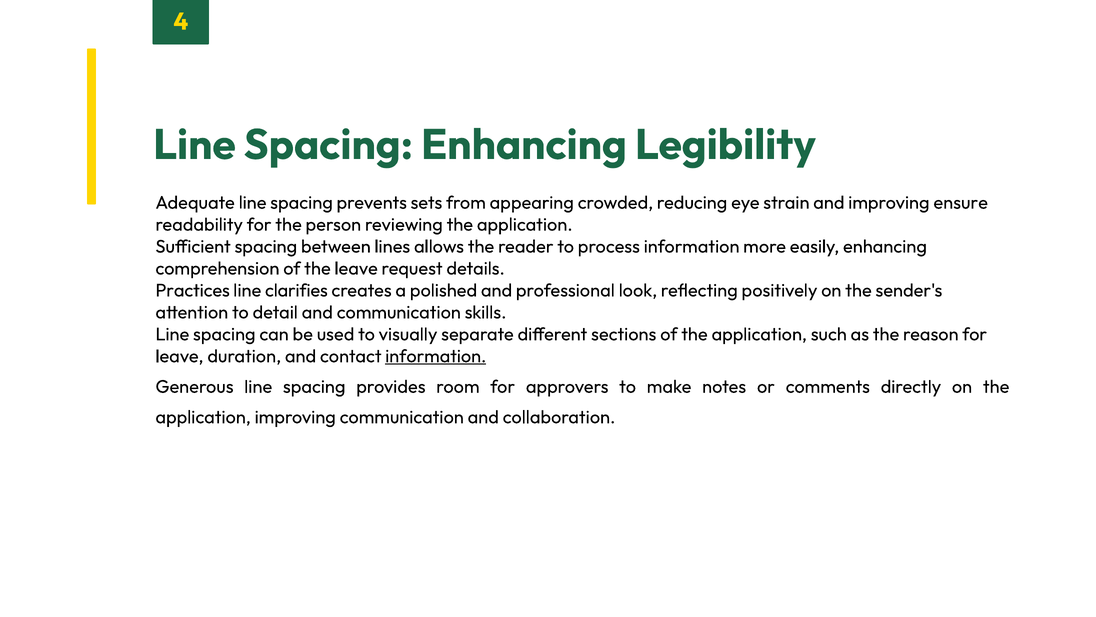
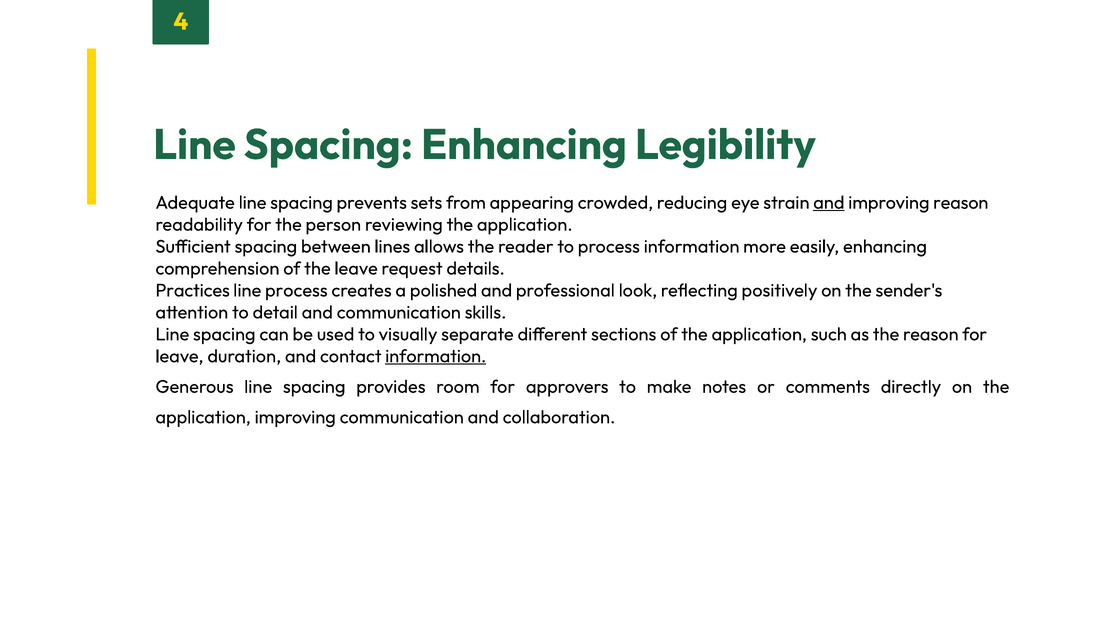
and at (829, 203) underline: none -> present
improving ensure: ensure -> reason
line clarifies: clarifies -> process
